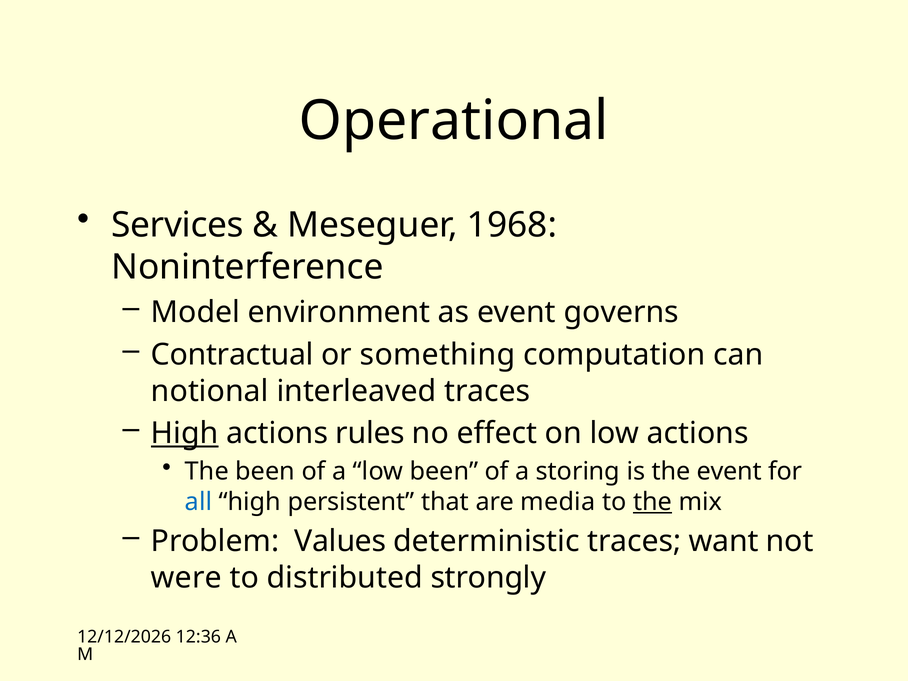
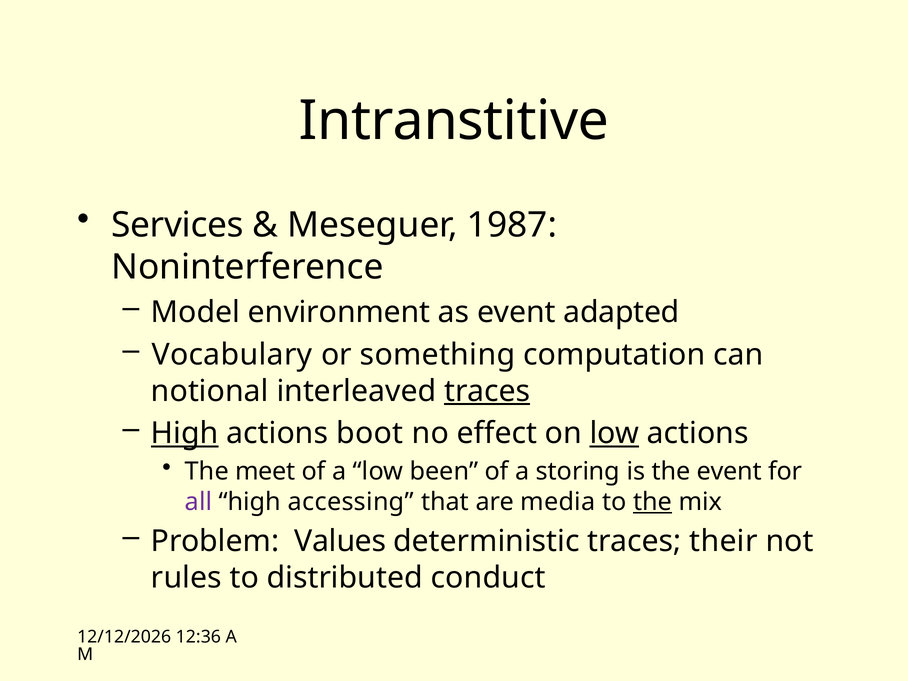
Operational: Operational -> Intranstitive
1968: 1968 -> 1987
governs: governs -> adapted
Contractual: Contractual -> Vocabulary
traces at (487, 391) underline: none -> present
rules: rules -> boot
low at (614, 433) underline: none -> present
The been: been -> meet
all colour: blue -> purple
persistent: persistent -> accessing
want: want -> their
were: were -> rules
strongly: strongly -> conduct
